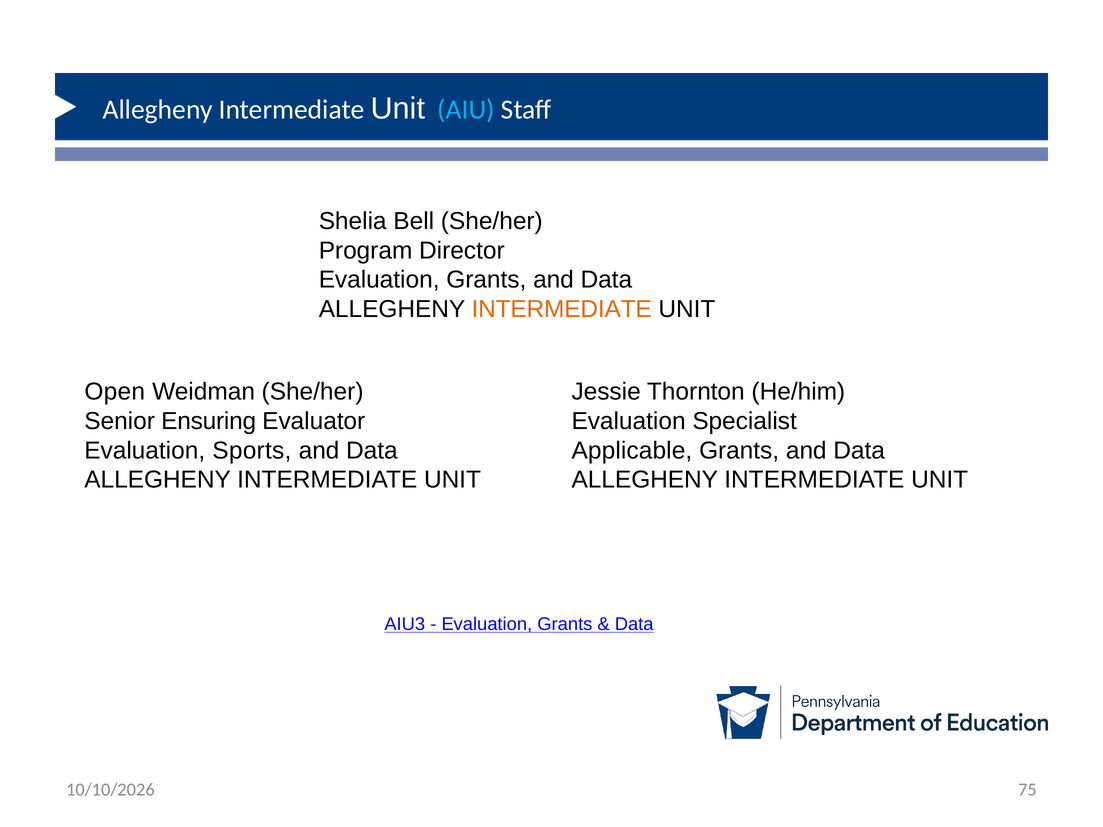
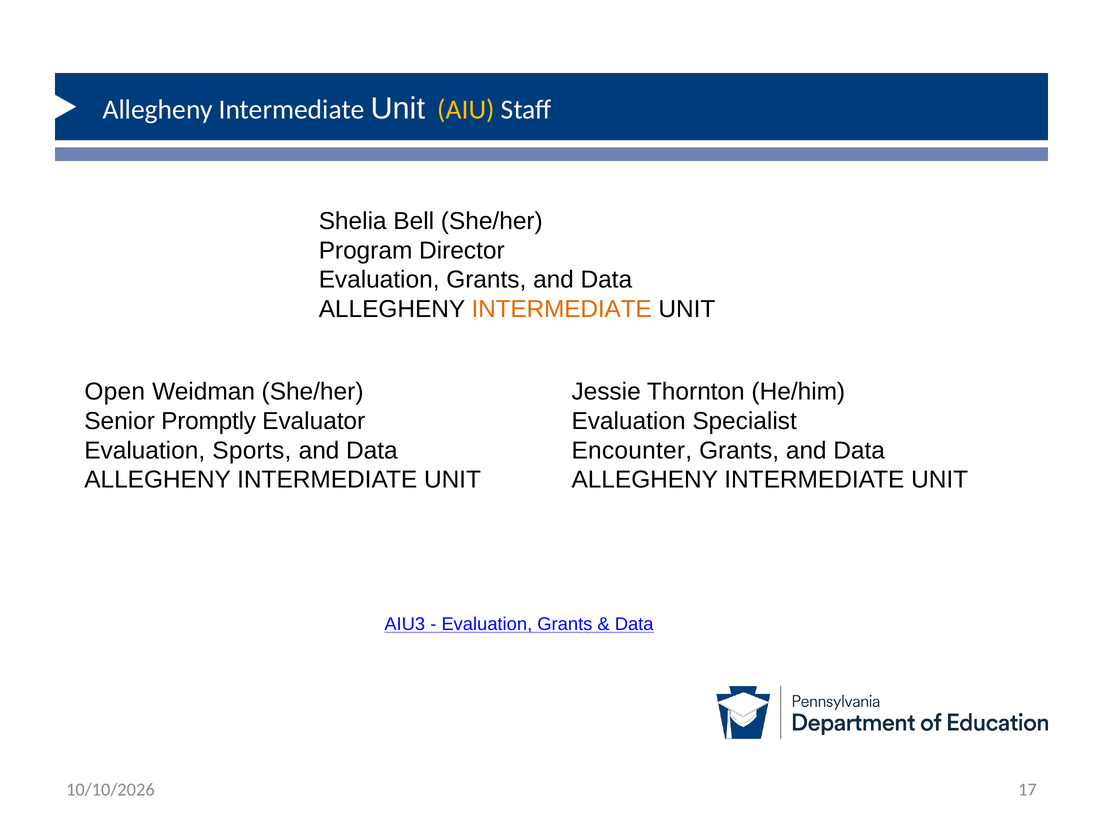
AIU colour: light blue -> yellow
Ensuring: Ensuring -> Promptly
Applicable: Applicable -> Encounter
75: 75 -> 17
